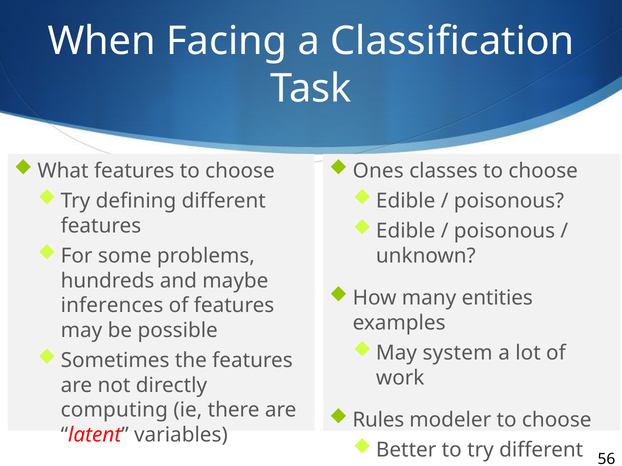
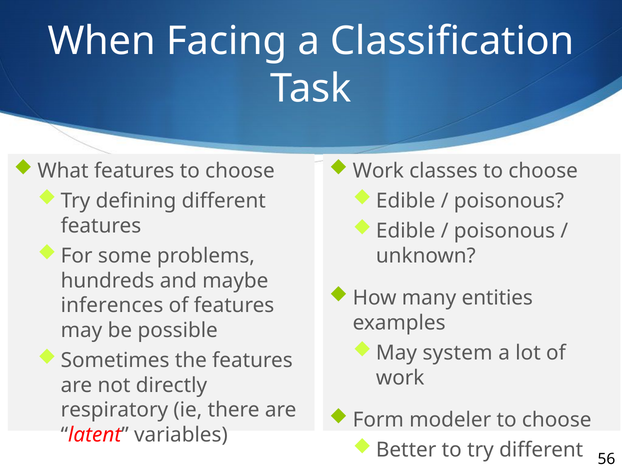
Ones at (378, 171): Ones -> Work
computing: computing -> respiratory
Rules: Rules -> Form
